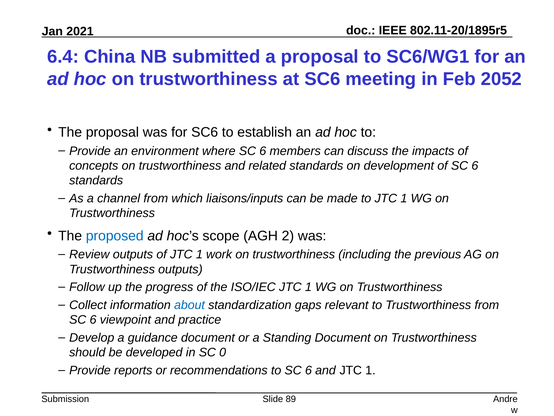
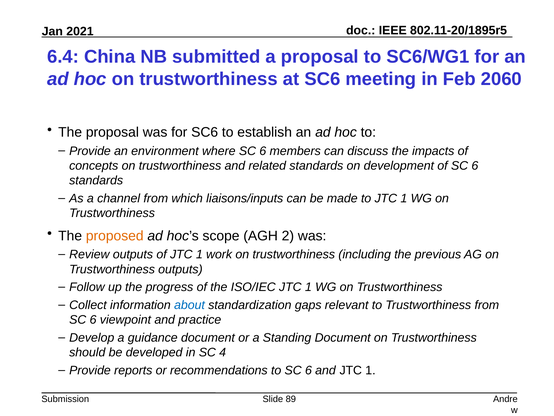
2052: 2052 -> 2060
proposed colour: blue -> orange
0: 0 -> 4
